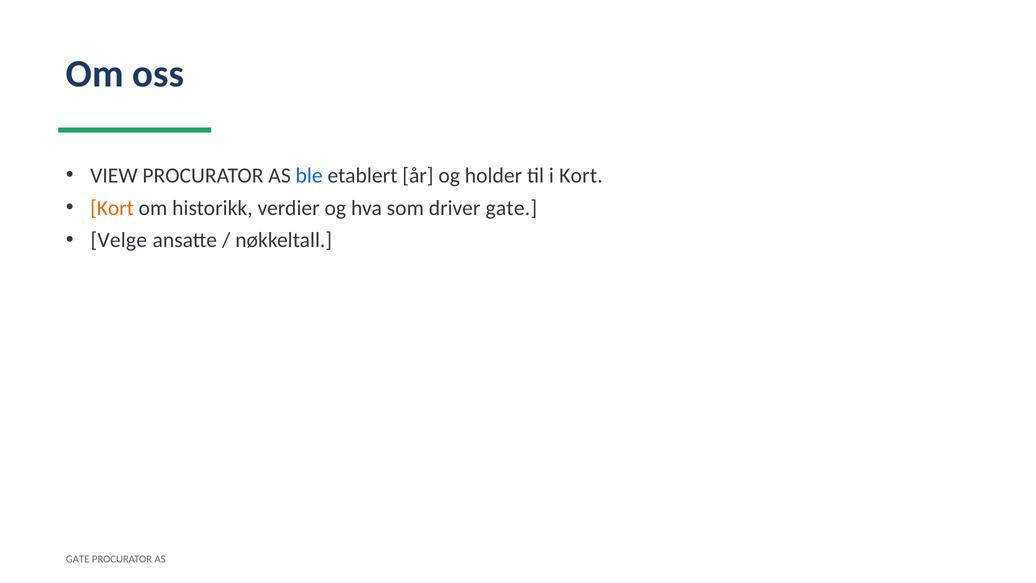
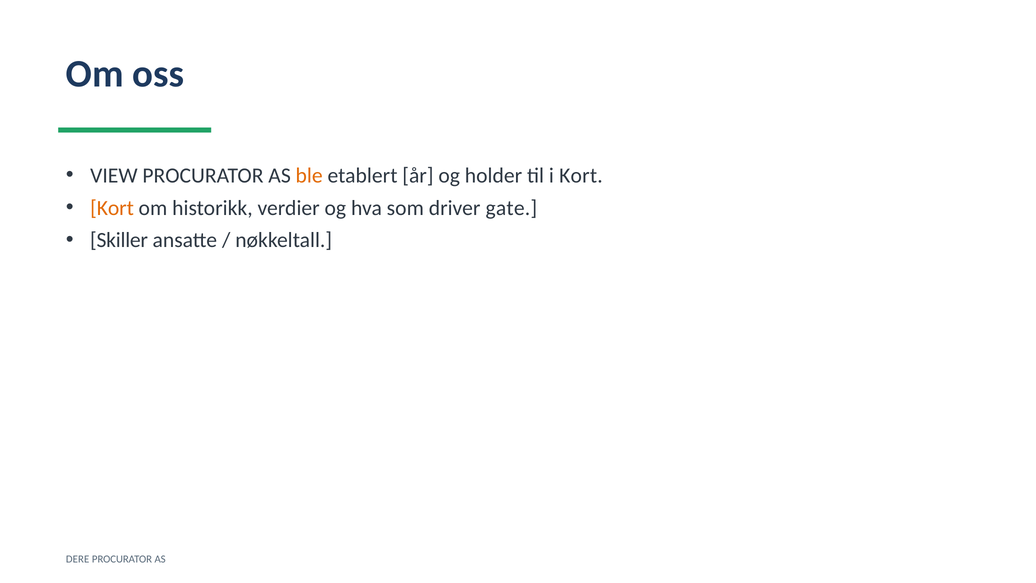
ble colour: blue -> orange
Velge: Velge -> Skiller
GATE at (78, 559): GATE -> DERE
